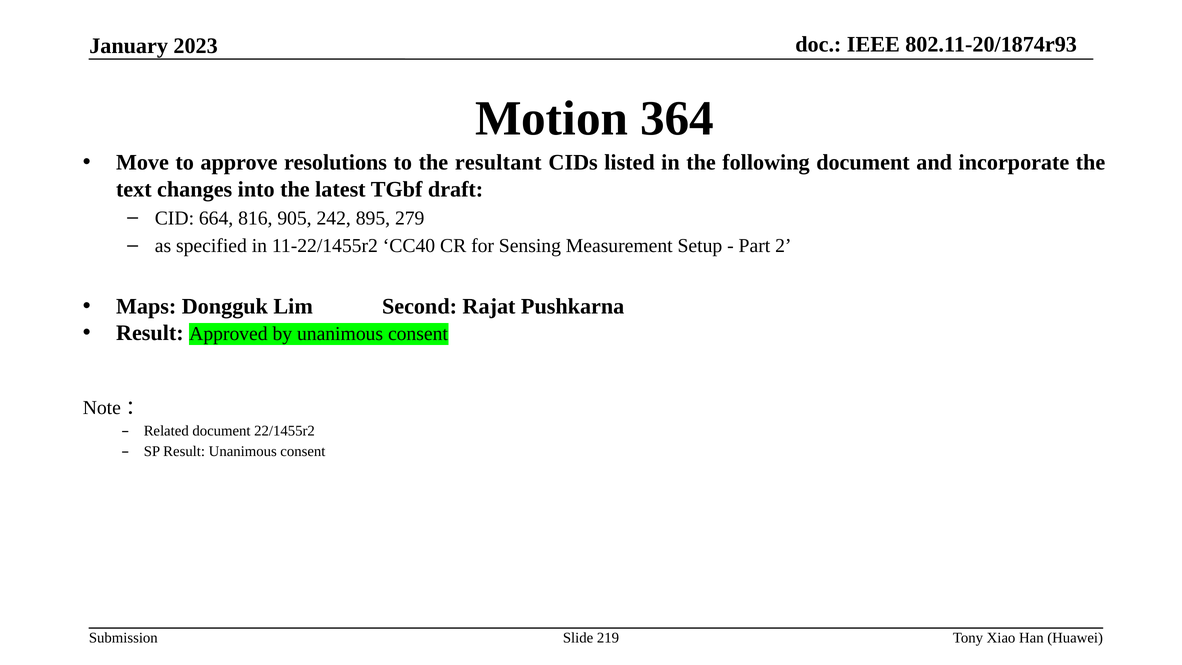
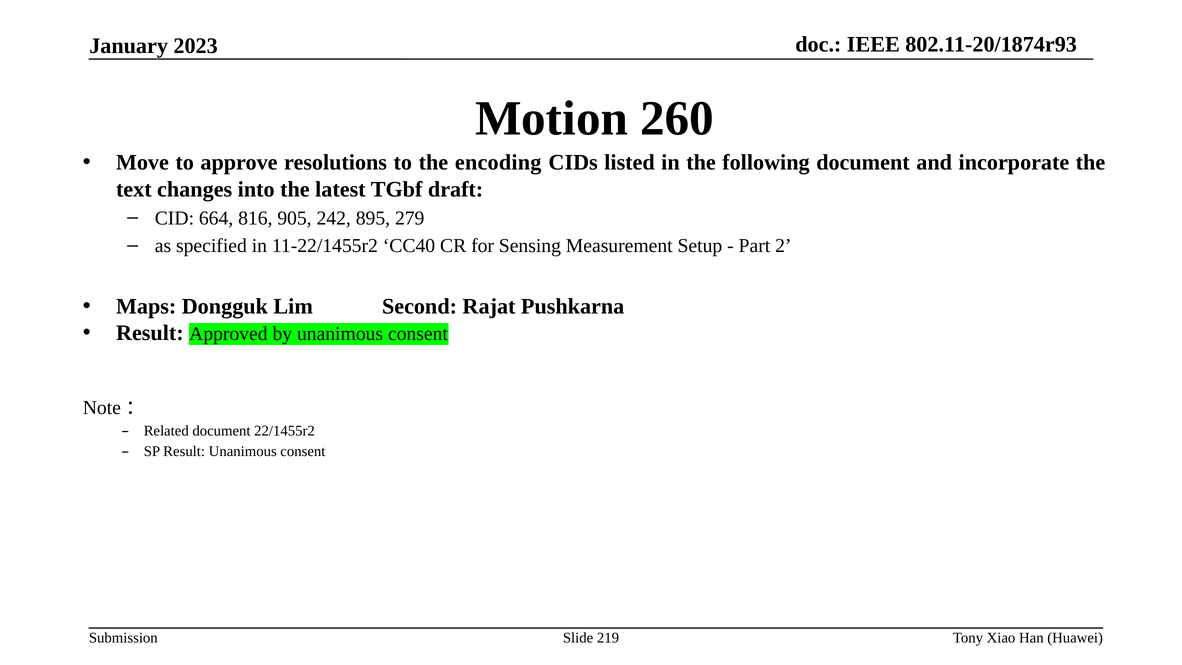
364: 364 -> 260
resultant: resultant -> encoding
